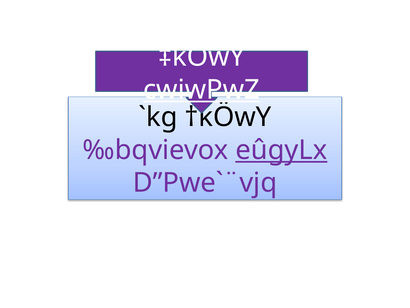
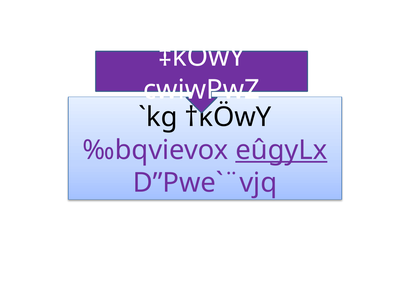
cwiwPwZ underline: present -> none
